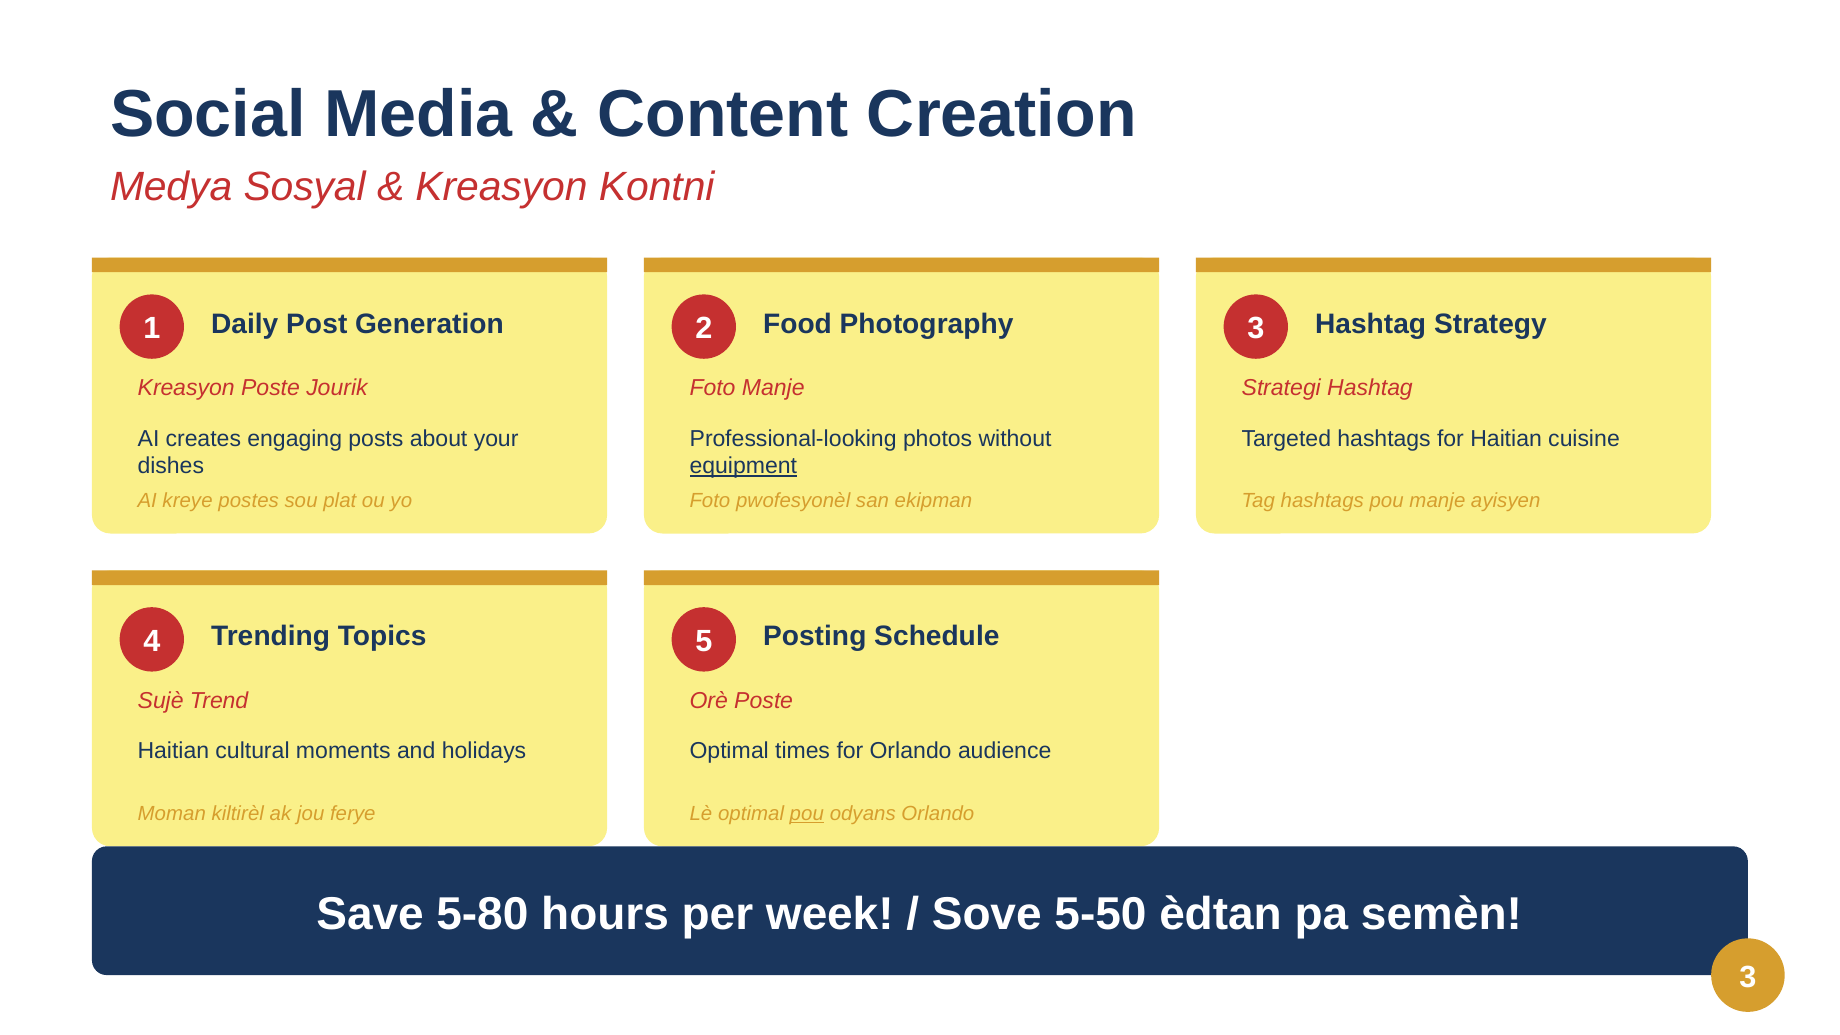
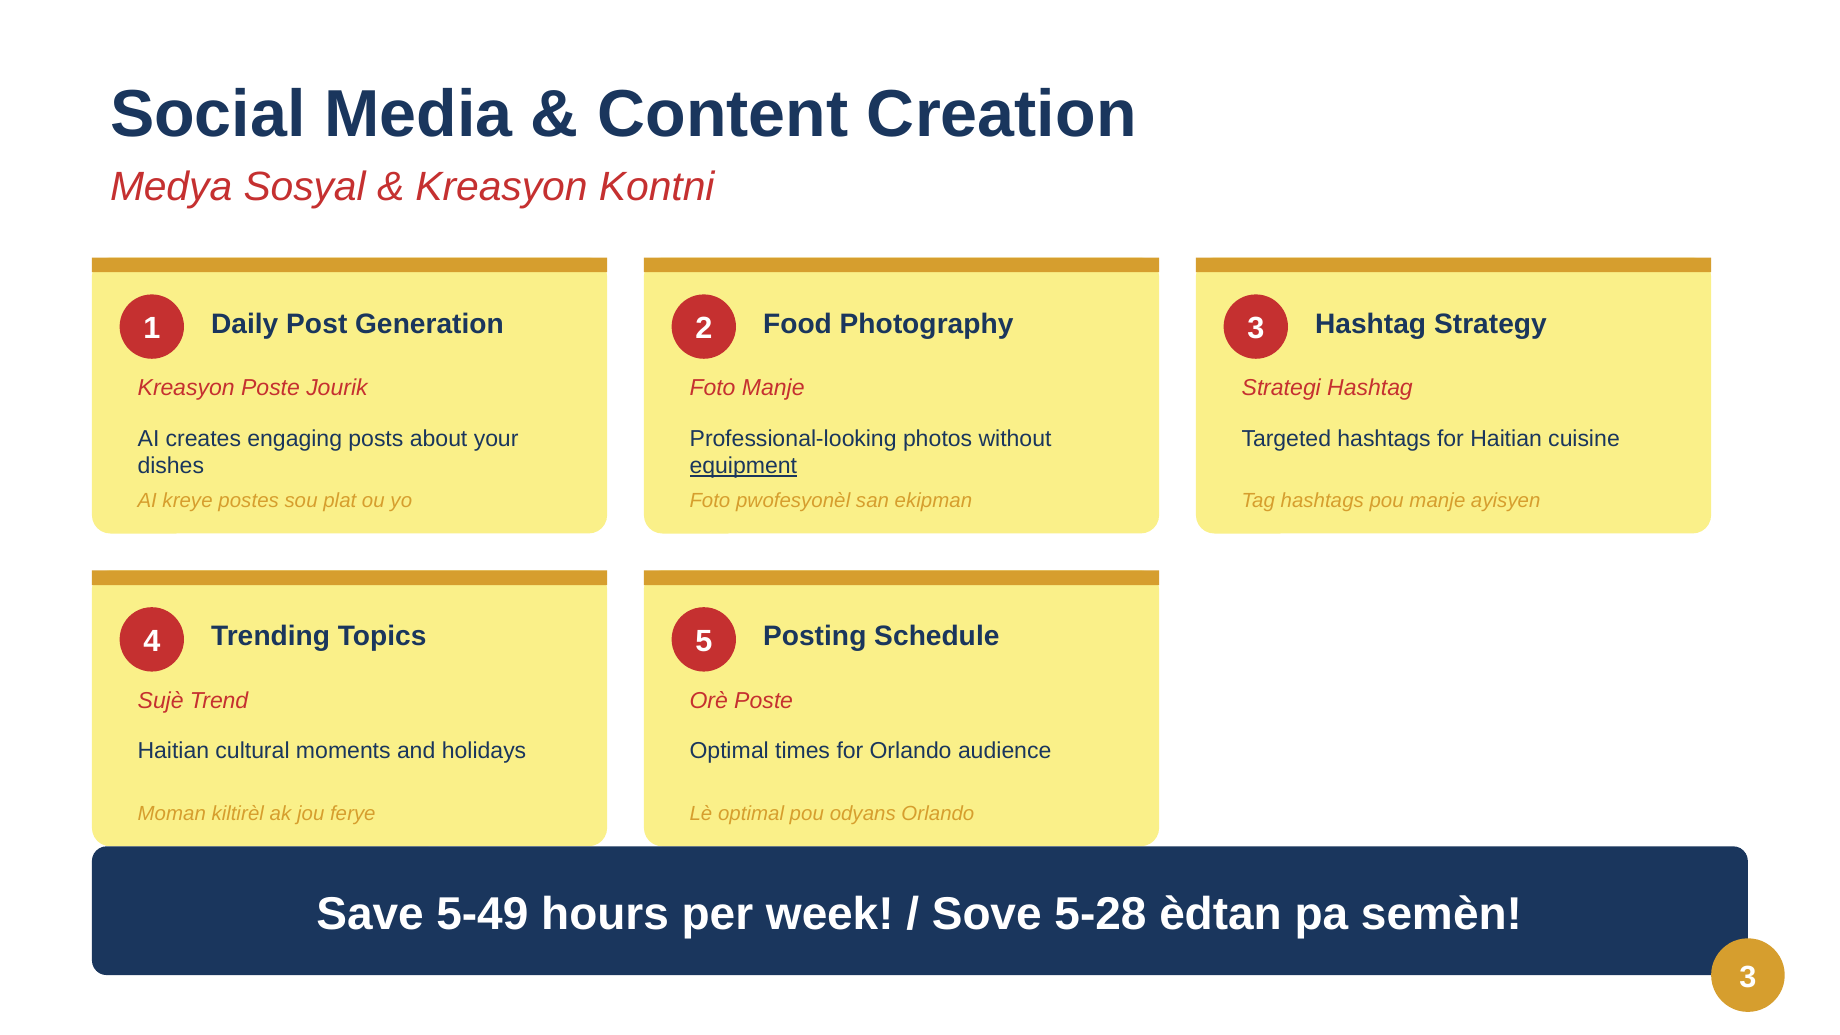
pou at (807, 814) underline: present -> none
5-80: 5-80 -> 5-49
5-50: 5-50 -> 5-28
